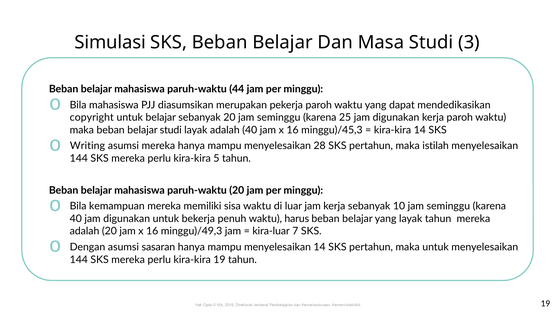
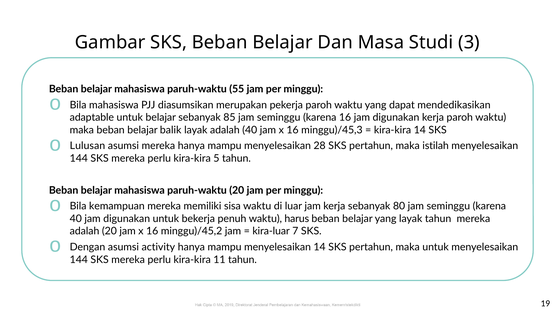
Simulasi: Simulasi -> Gambar
44: 44 -> 55
copyright: copyright -> adaptable
sebanyak 20: 20 -> 85
karena 25: 25 -> 16
belajar studi: studi -> balik
Writing: Writing -> Lulusan
10: 10 -> 80
minggu)/49,3: minggu)/49,3 -> minggu)/45,2
sasaran: sasaran -> activity
kira-kira 19: 19 -> 11
